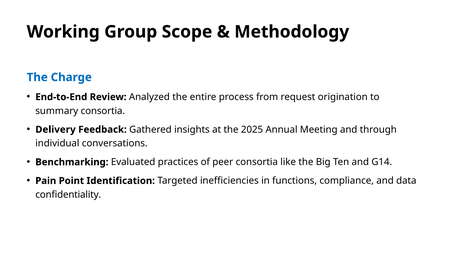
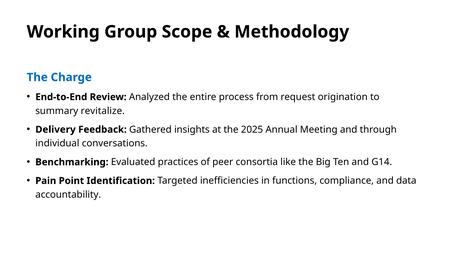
summary consortia: consortia -> revitalize
confidentiality: confidentiality -> accountability
